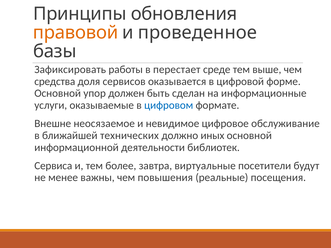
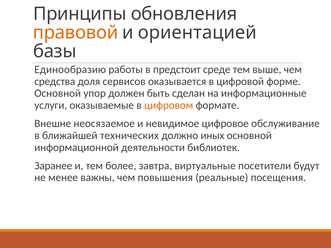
проведенное: проведенное -> ориентацией
Зафиксировать: Зафиксировать -> Единообразию
перестает: перестает -> предстоит
цифровом colour: blue -> orange
Сервиса: Сервиса -> Заранее
